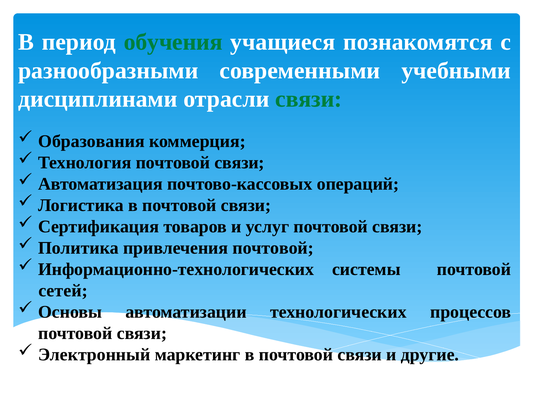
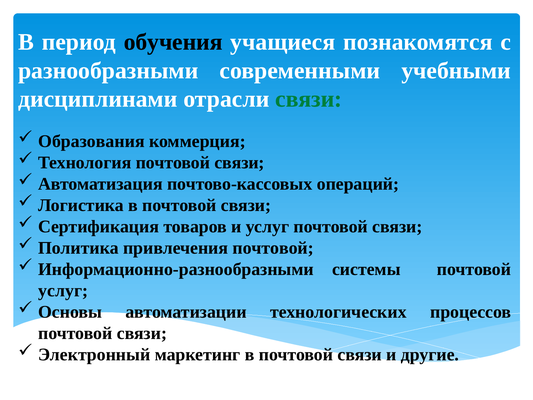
обучения colour: green -> black
Информационно-технологических: Информационно-технологических -> Информационно-разнообразными
сетей at (63, 290): сетей -> услуг
